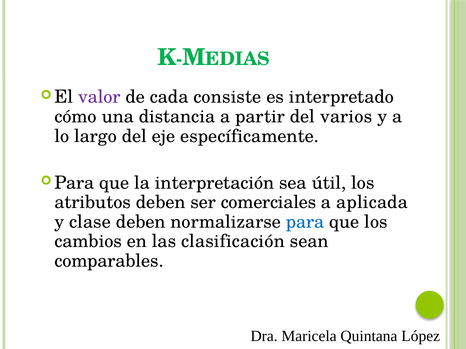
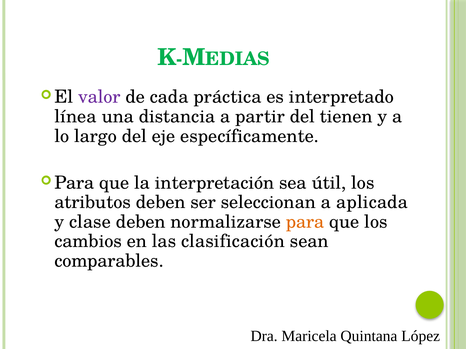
consiste: consiste -> práctica
cómo: cómo -> línea
varios: varios -> tienen
comerciales: comerciales -> seleccionan
para colour: blue -> orange
